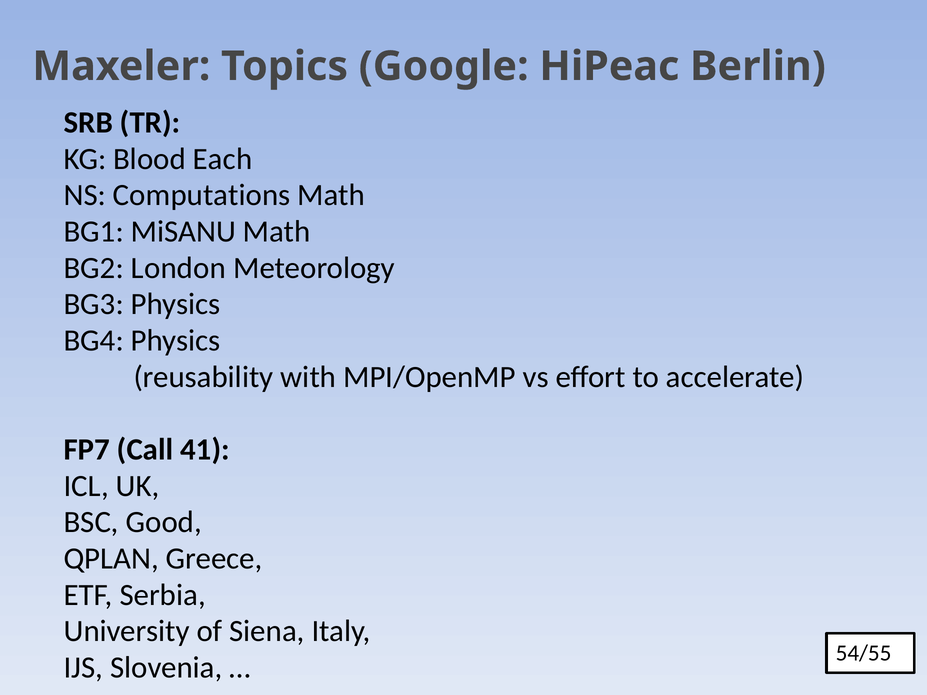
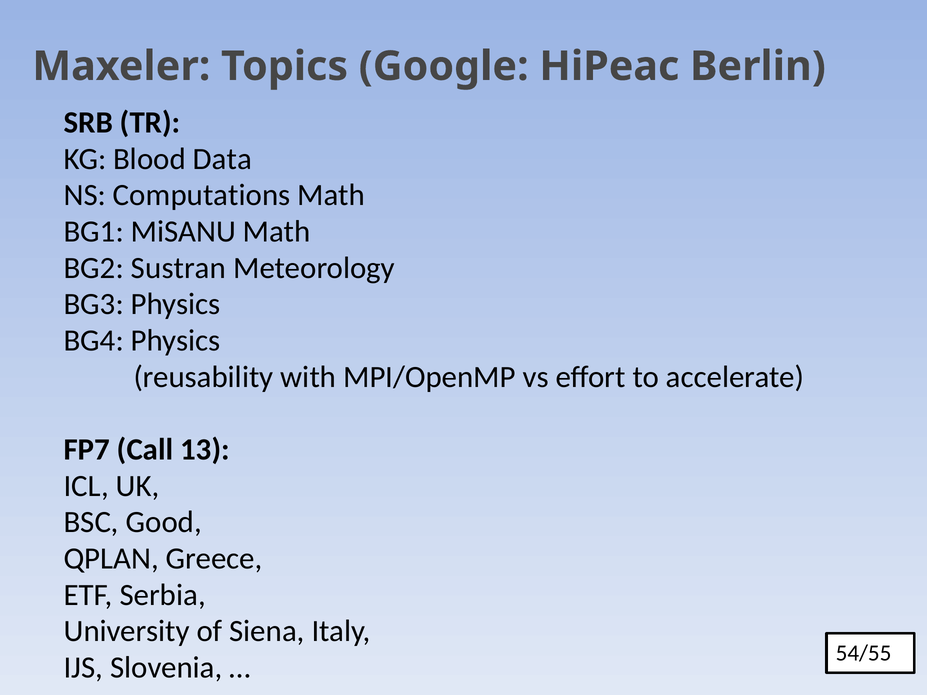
Each: Each -> Data
London: London -> Sustran
41: 41 -> 13
